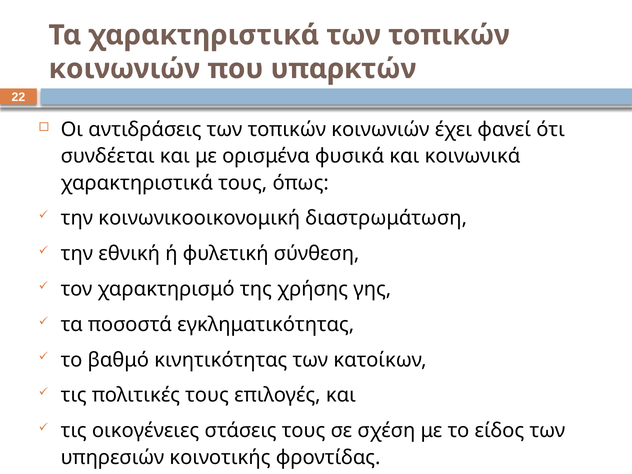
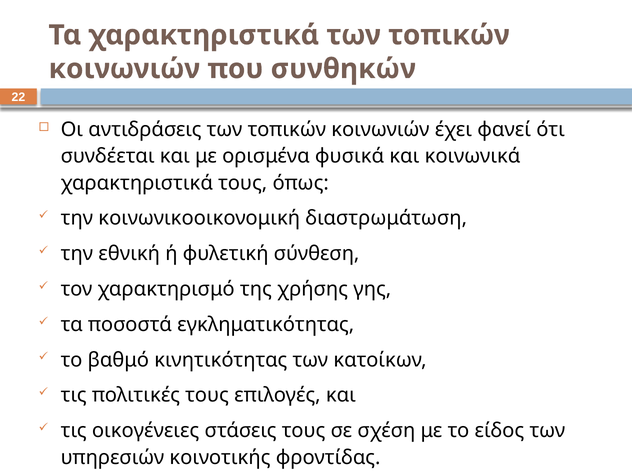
υπαρκτών: υπαρκτών -> συνθηκών
